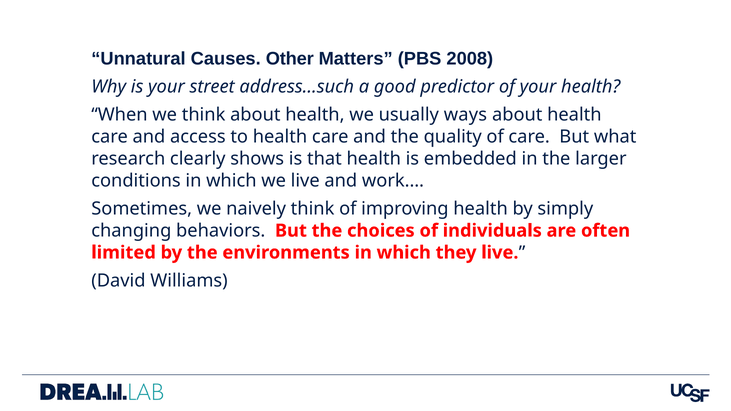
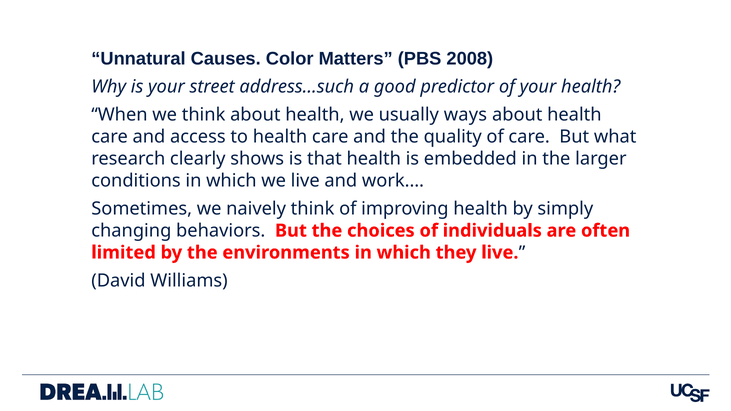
Other: Other -> Color
